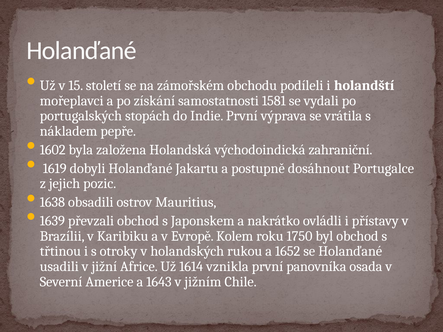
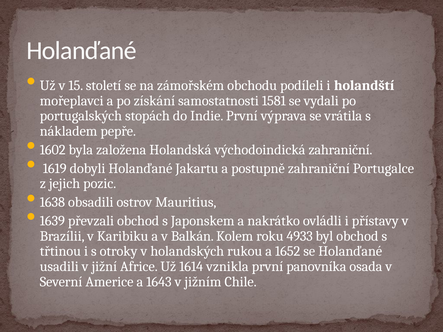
postupně dosáhnout: dosáhnout -> zahraniční
Evropě: Evropě -> Balkán
1750: 1750 -> 4933
